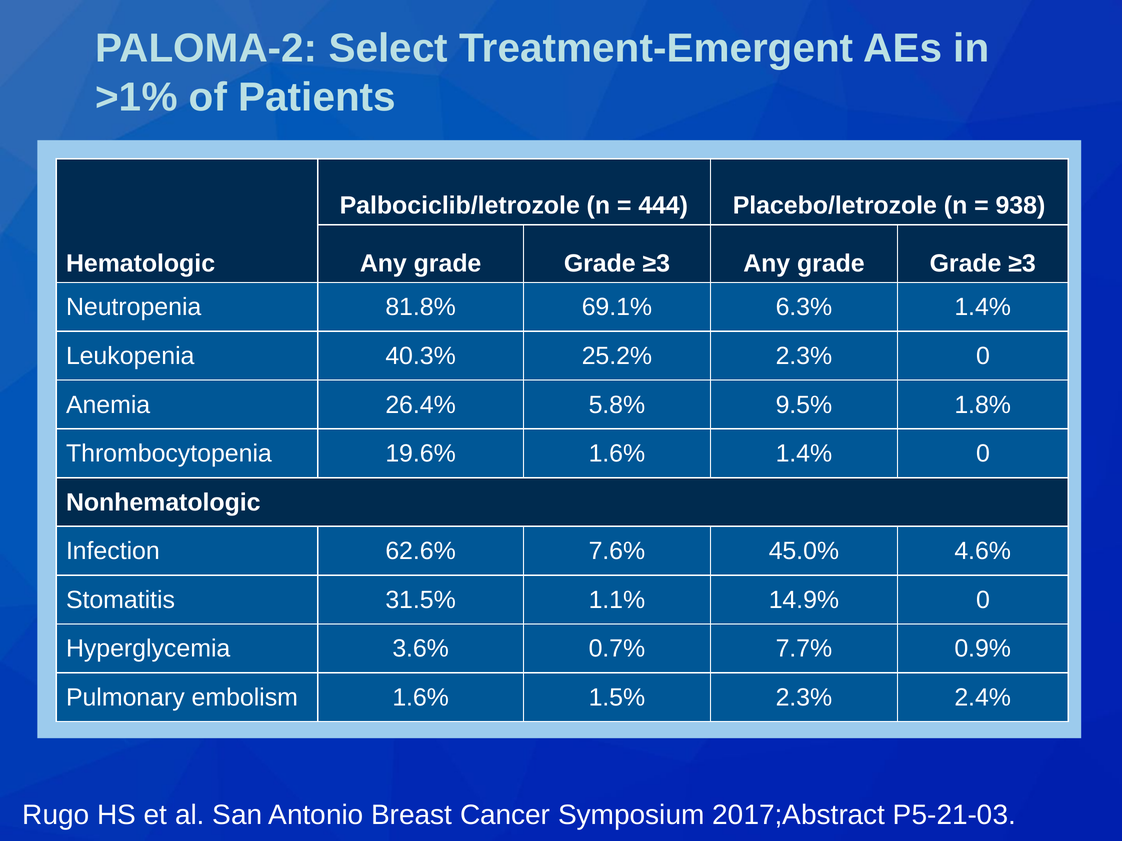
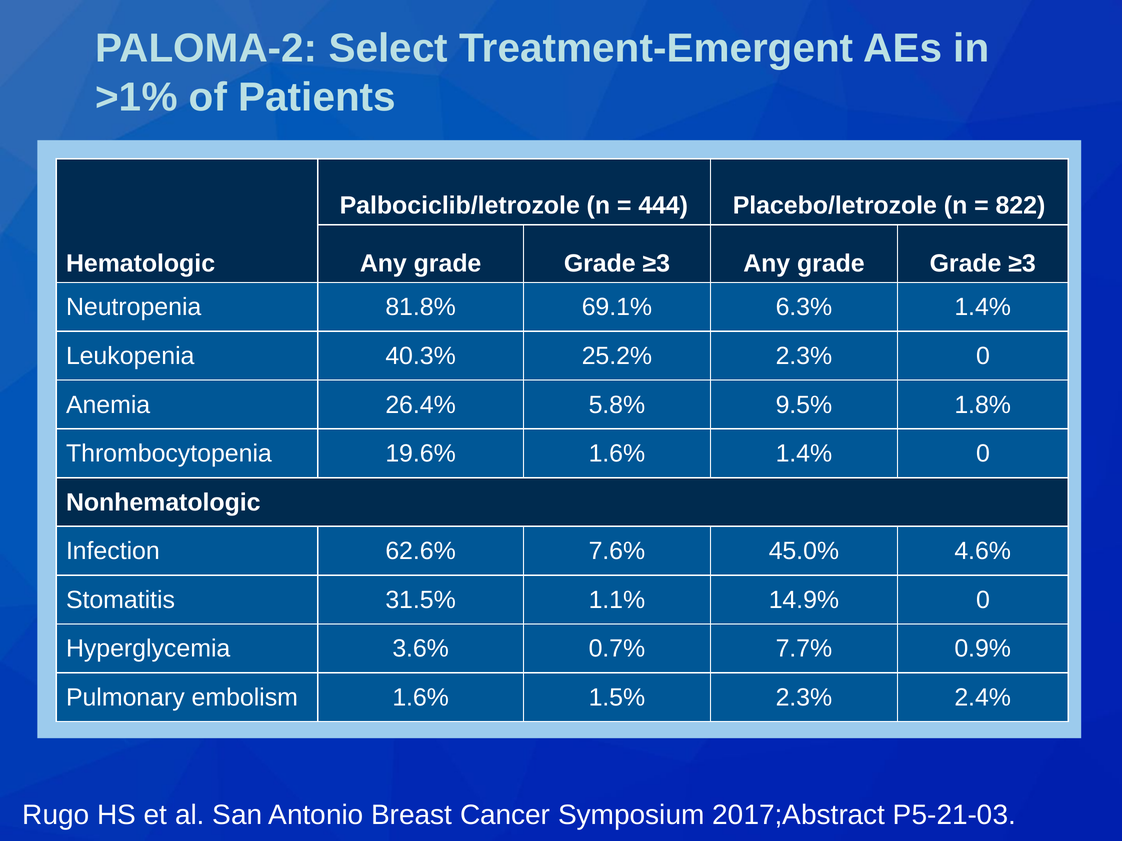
938: 938 -> 822
